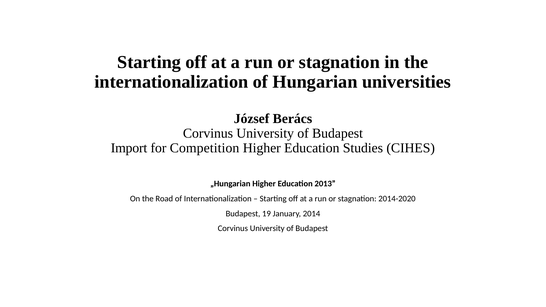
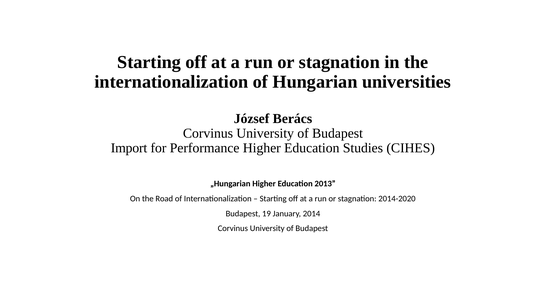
Competition: Competition -> Performance
